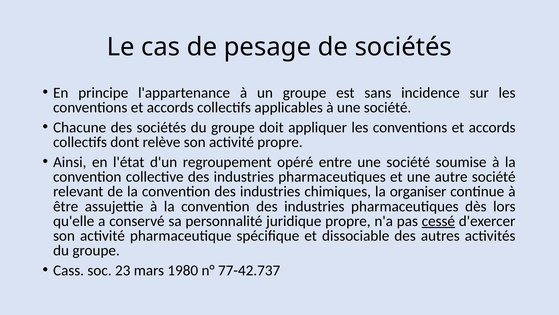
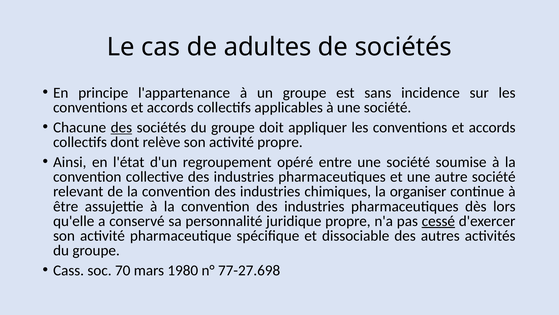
pesage: pesage -> adultes
des at (121, 127) underline: none -> present
23: 23 -> 70
77-42.737: 77-42.737 -> 77-27.698
